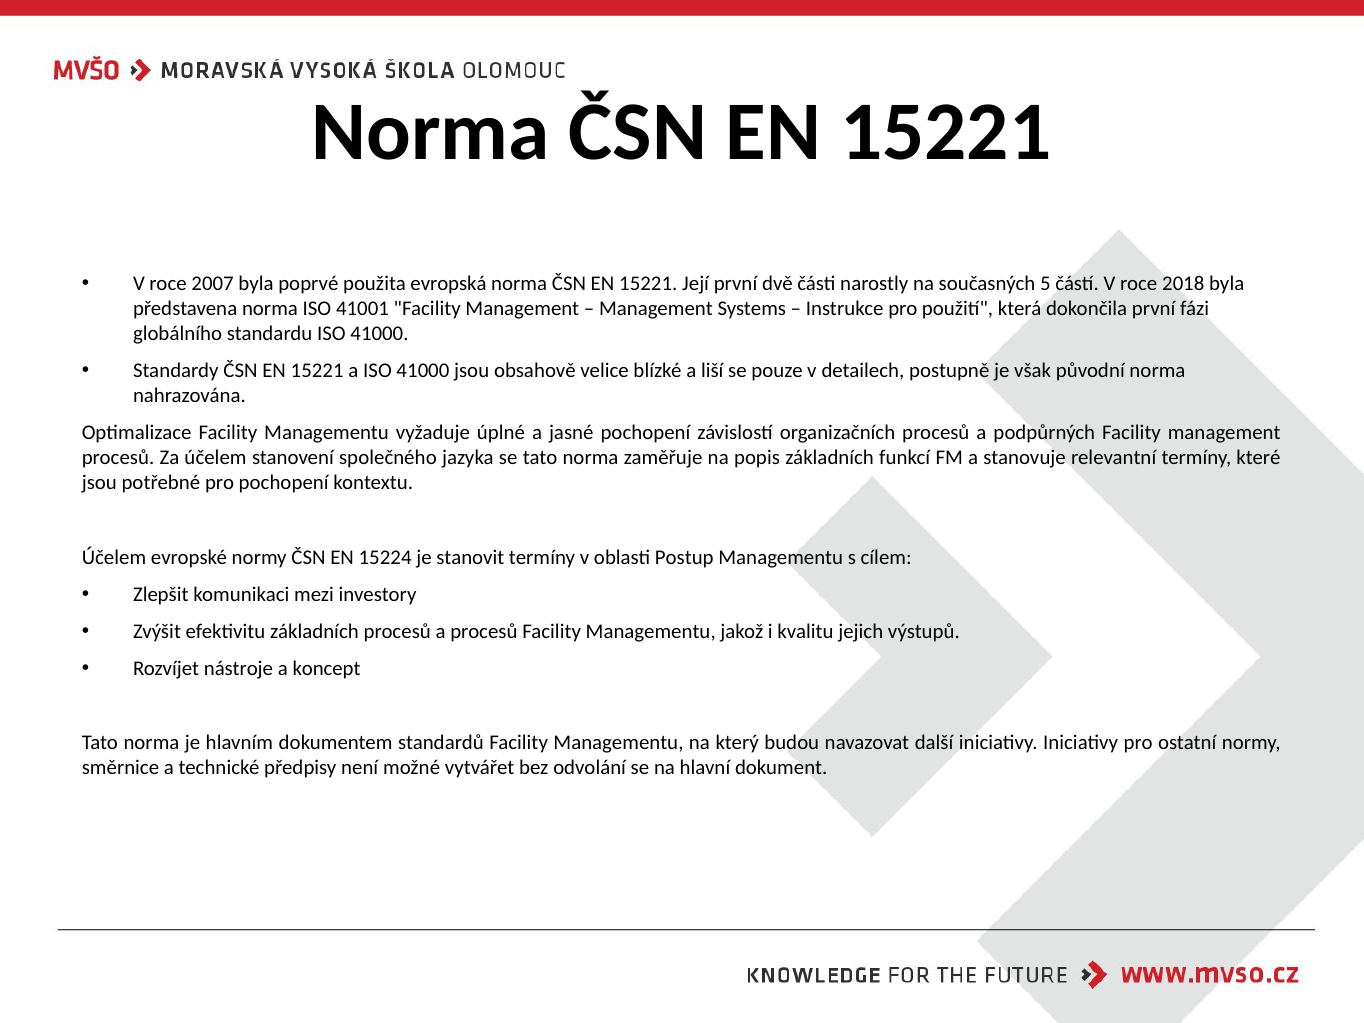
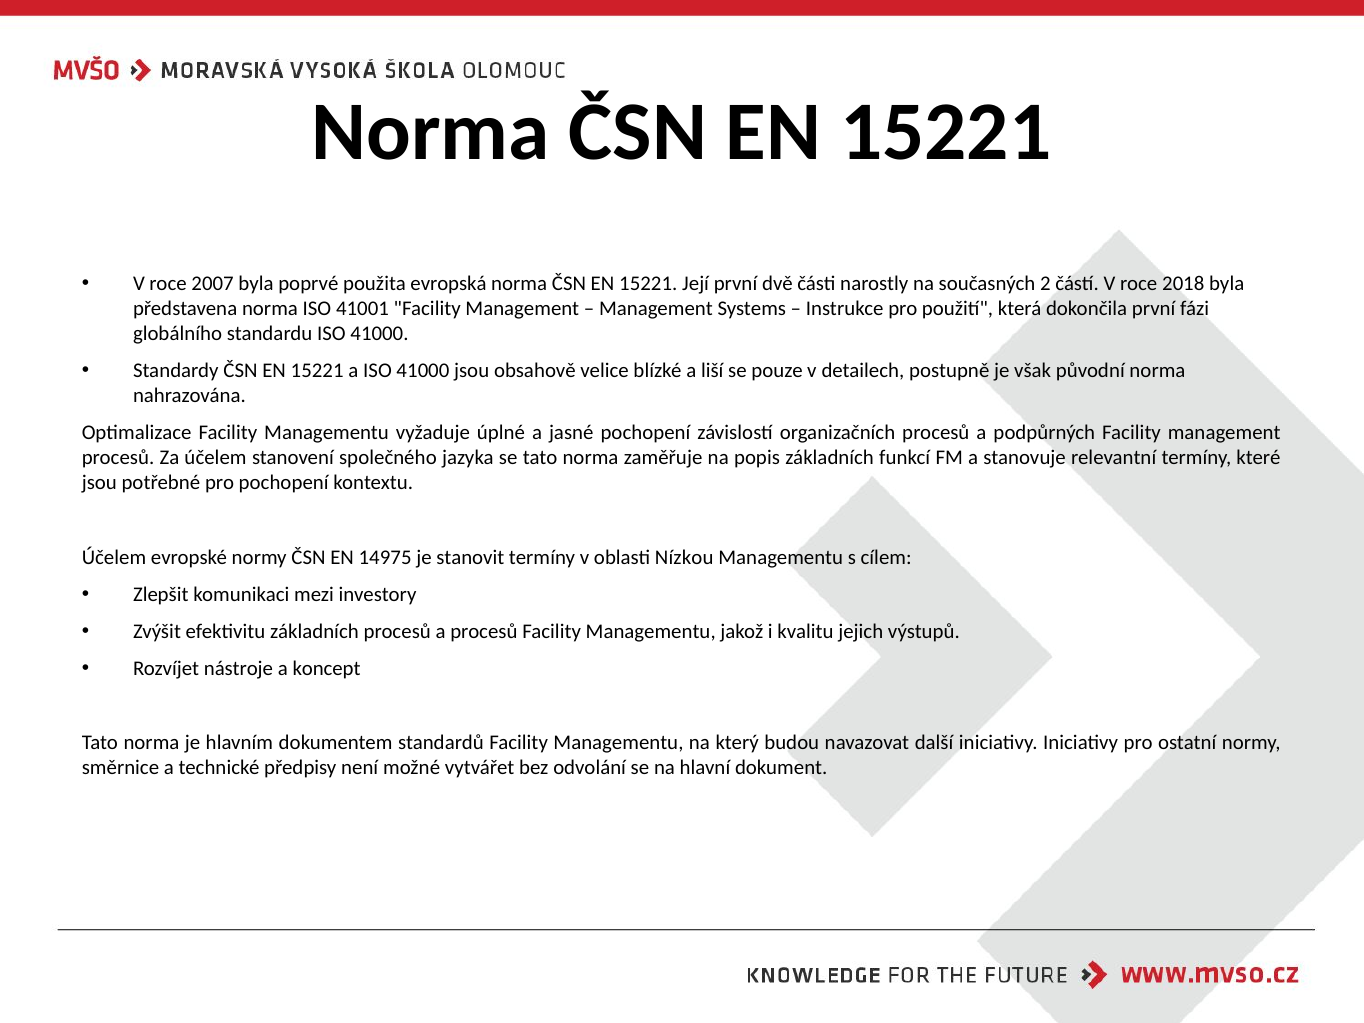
5: 5 -> 2
15224: 15224 -> 14975
Postup: Postup -> Nízkou
